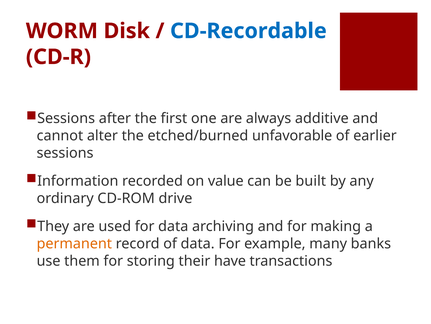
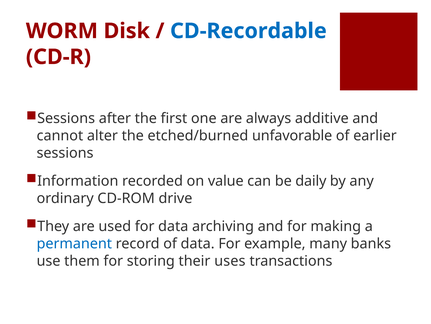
built: built -> daily
permanent colour: orange -> blue
have: have -> uses
